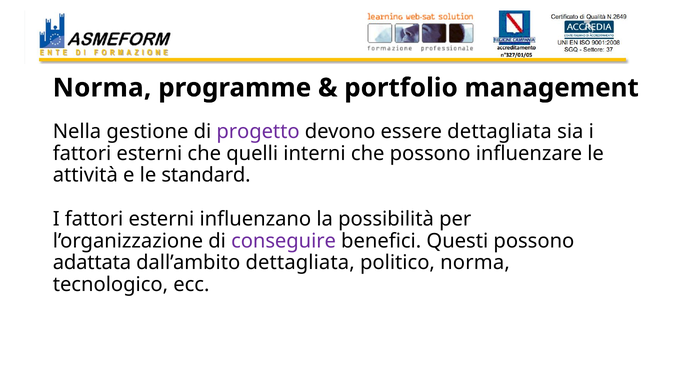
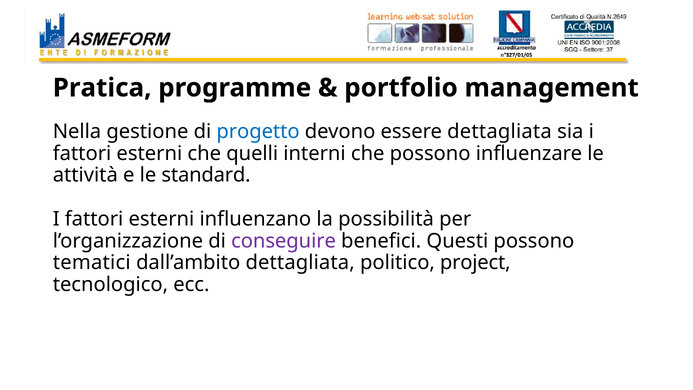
Norma at (102, 88): Norma -> Pratica
progetto colour: purple -> blue
adattata: adattata -> tematici
politico norma: norma -> project
